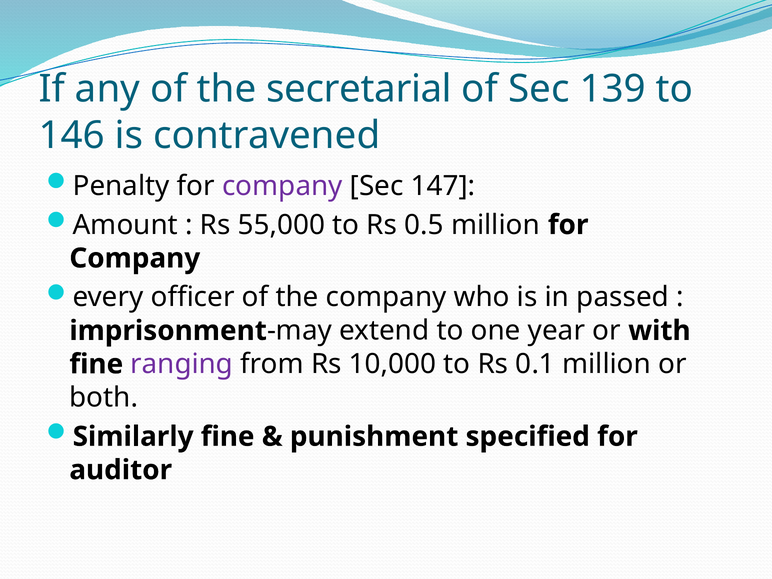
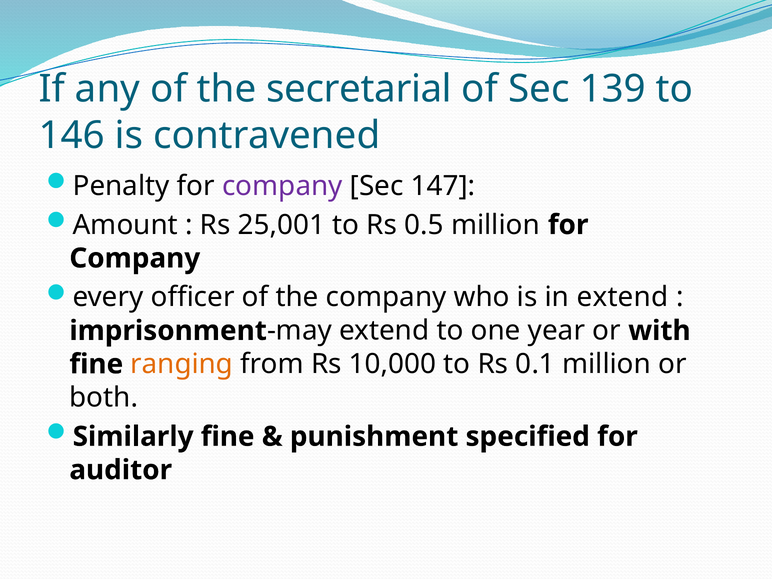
55,000: 55,000 -> 25,001
in passed: passed -> extend
ranging colour: purple -> orange
